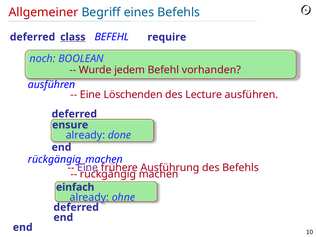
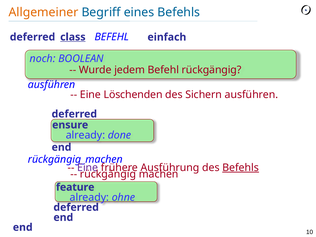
Allgemeiner colour: red -> orange
require: require -> einfach
Befehl vorhanden: vorhanden -> rückgängig
Lecture: Lecture -> Sichern
Befehls at (241, 168) underline: none -> present
einfach: einfach -> feature
